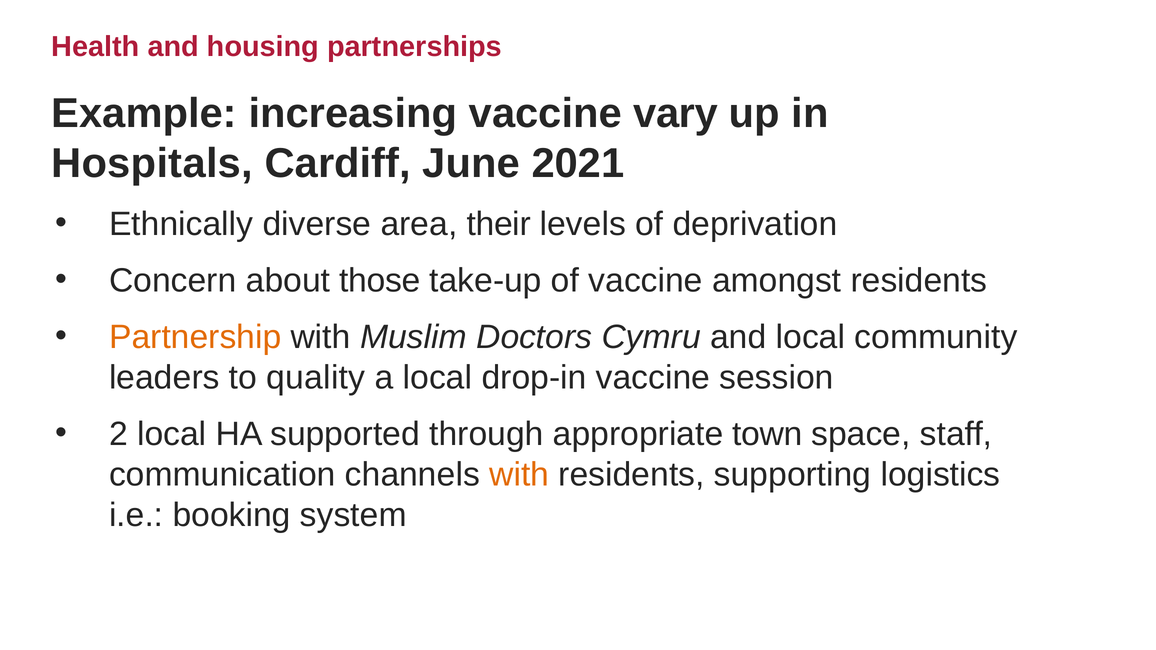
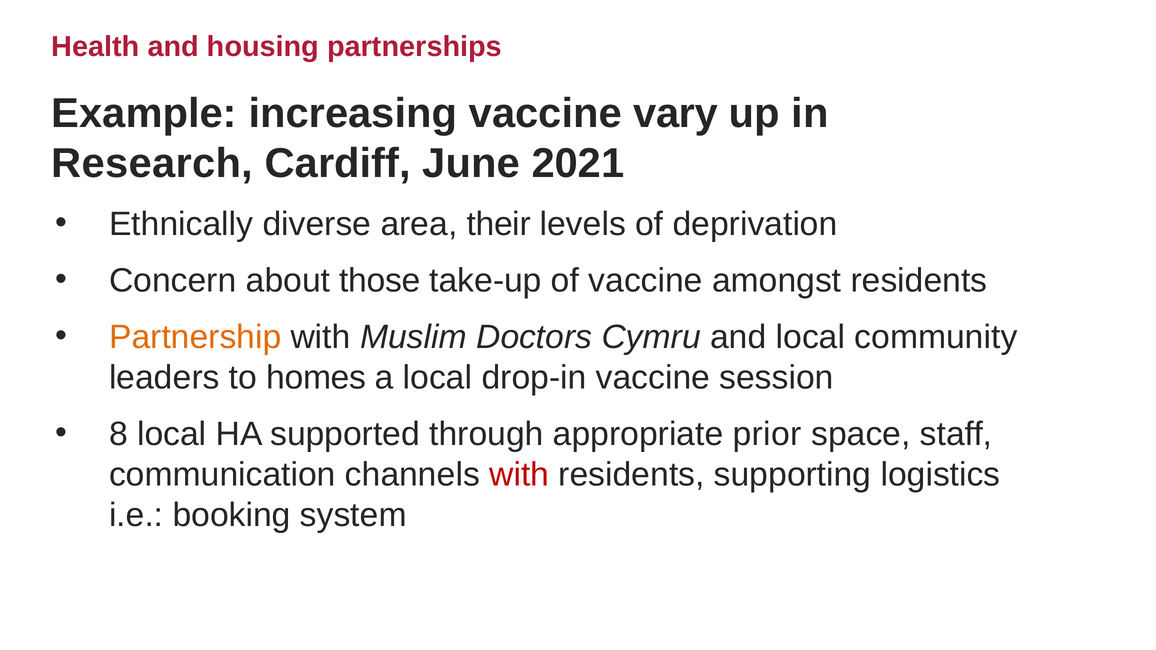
Hospitals: Hospitals -> Research
quality: quality -> homes
2: 2 -> 8
town: town -> prior
with at (519, 475) colour: orange -> red
